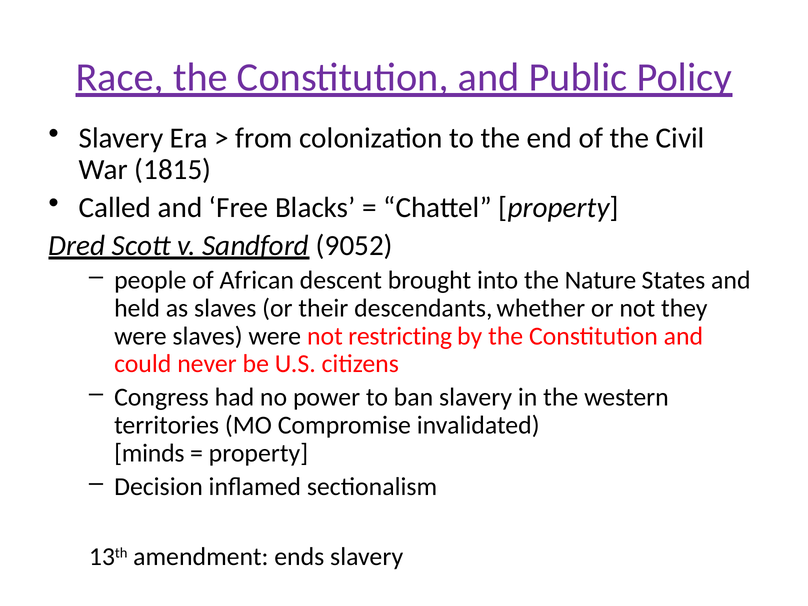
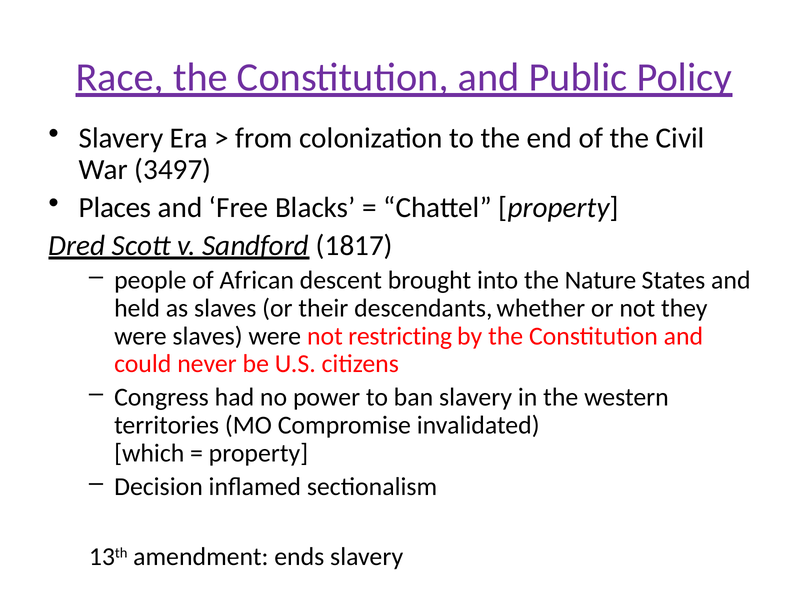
1815: 1815 -> 3497
Called: Called -> Places
9052: 9052 -> 1817
minds: minds -> which
